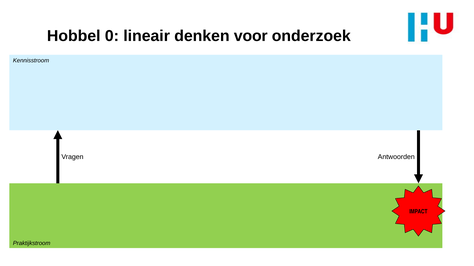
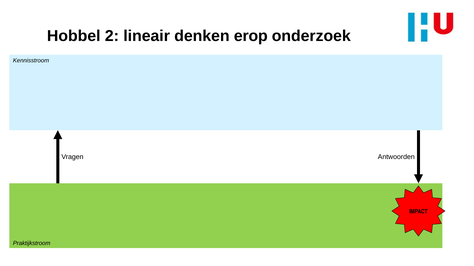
0: 0 -> 2
voor: voor -> erop
